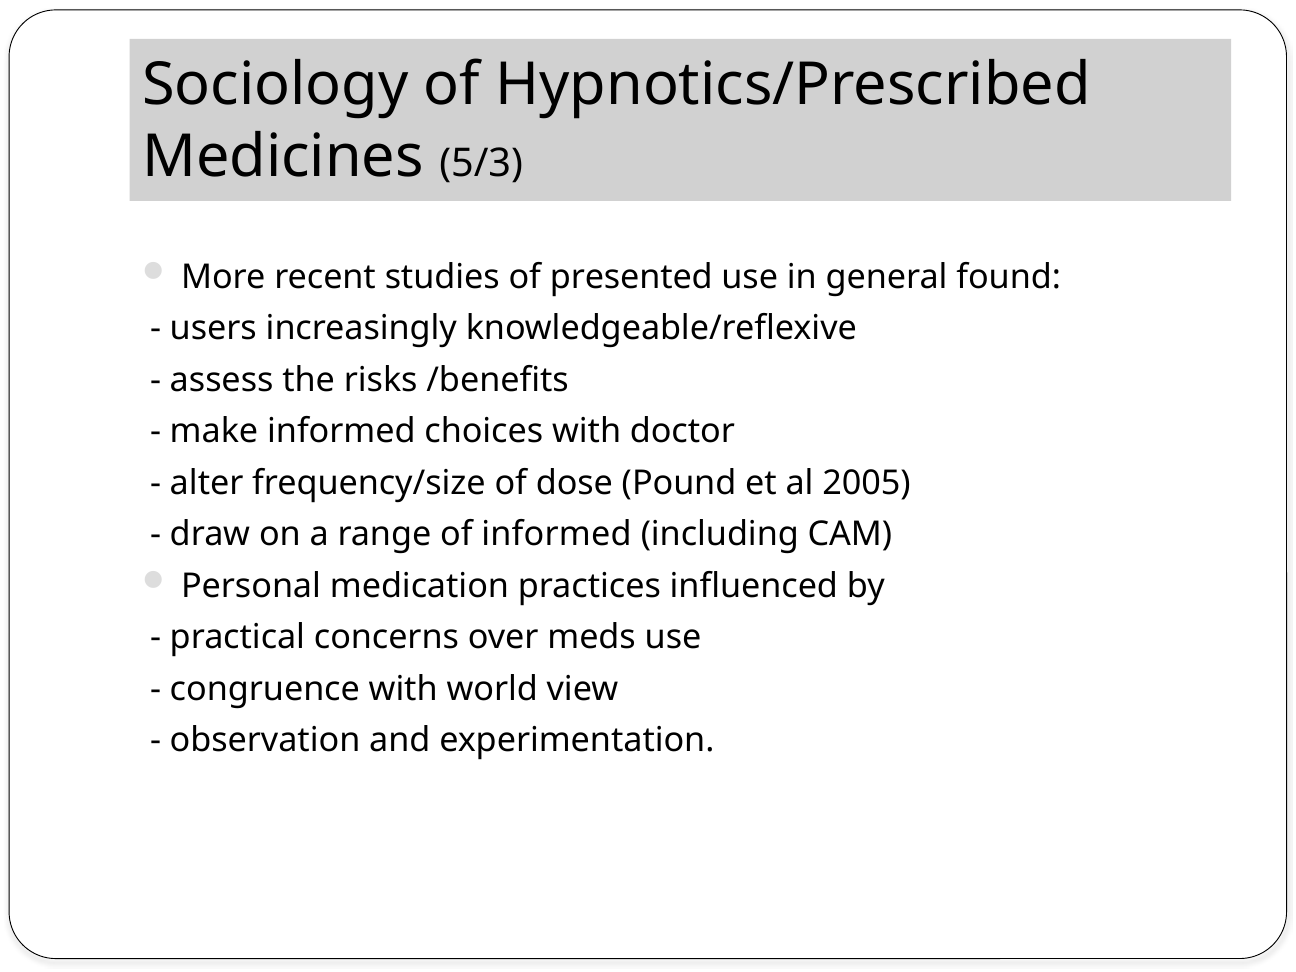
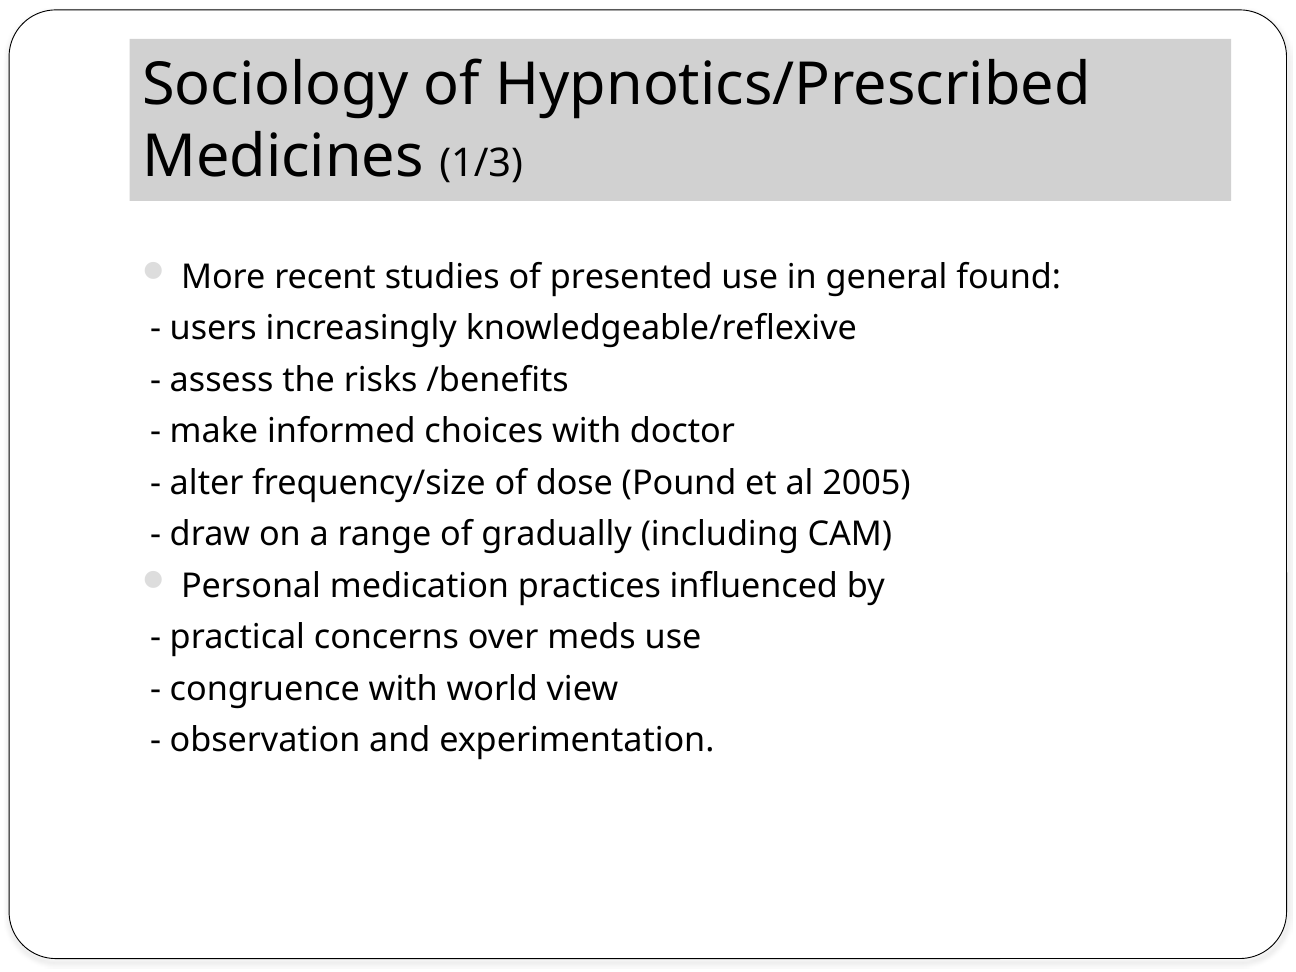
5/3: 5/3 -> 1/3
of informed: informed -> gradually
